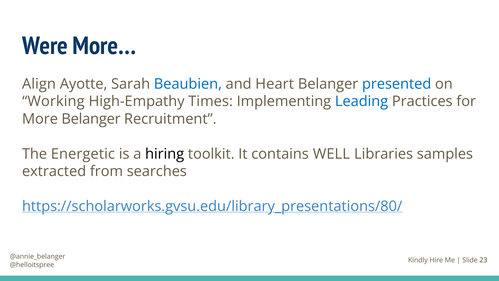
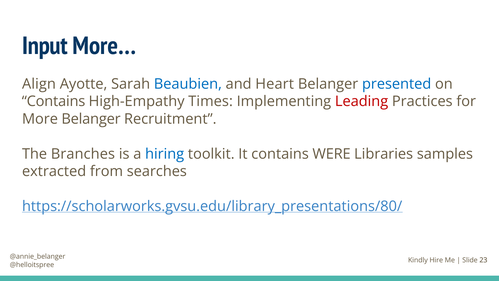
Were: Were -> Input
Working at (53, 101): Working -> Contains
Leading colour: blue -> red
Energetic: Energetic -> Branches
hiring colour: black -> blue
WELL: WELL -> WERE
